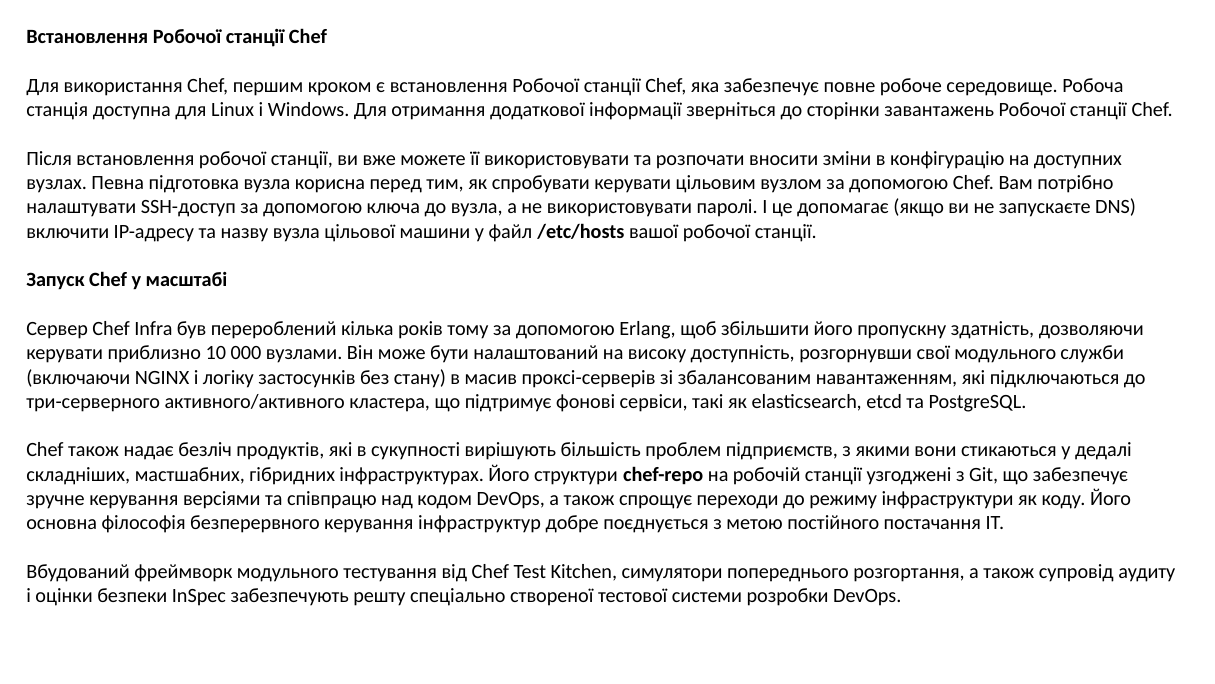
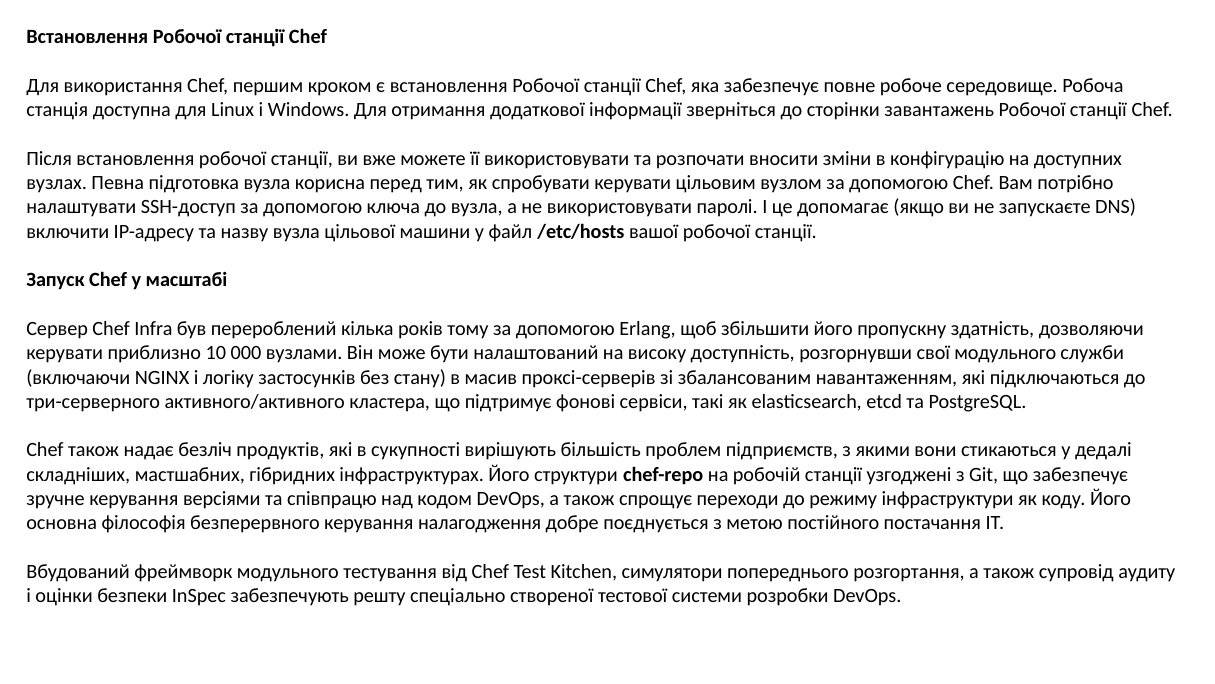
інфраструктур: інфраструктур -> налагодження
